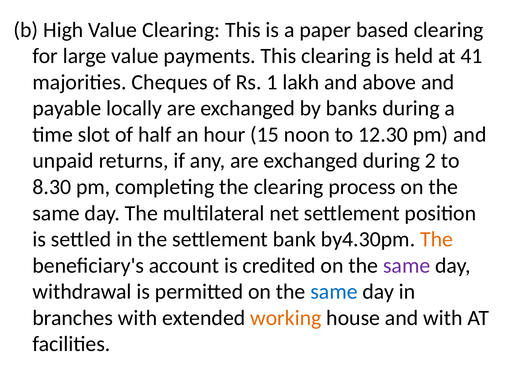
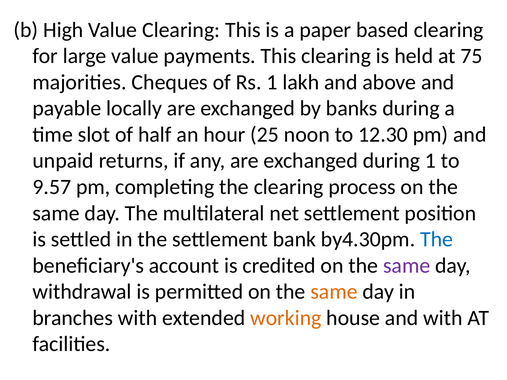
41: 41 -> 75
15: 15 -> 25
during 2: 2 -> 1
8.30: 8.30 -> 9.57
The at (437, 240) colour: orange -> blue
same at (334, 292) colour: blue -> orange
